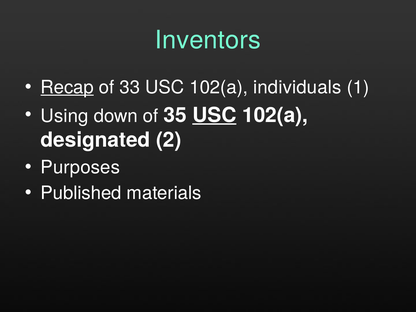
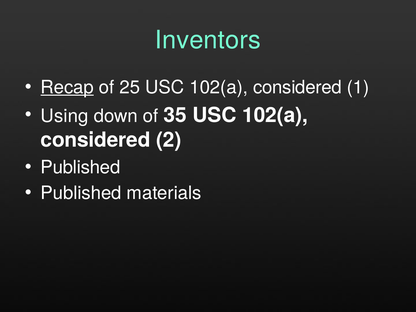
33: 33 -> 25
individuals at (297, 87): individuals -> considered
USC at (214, 115) underline: present -> none
designated at (95, 140): designated -> considered
Purposes at (80, 167): Purposes -> Published
